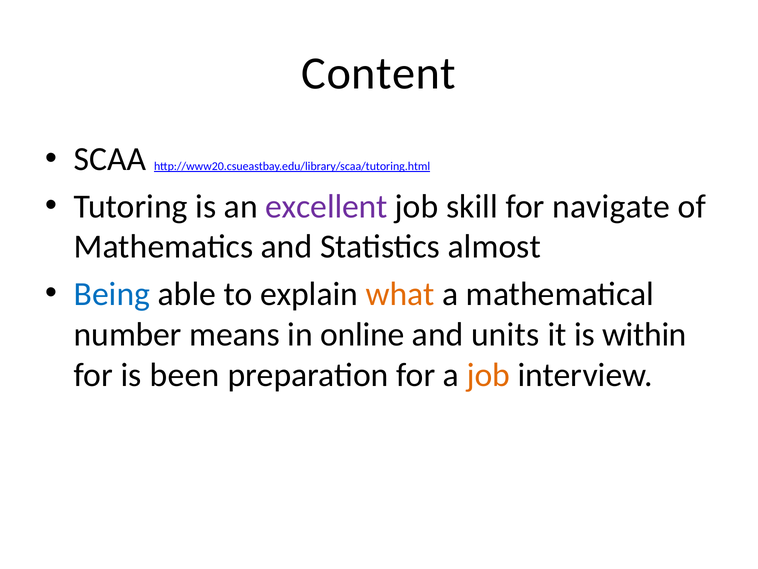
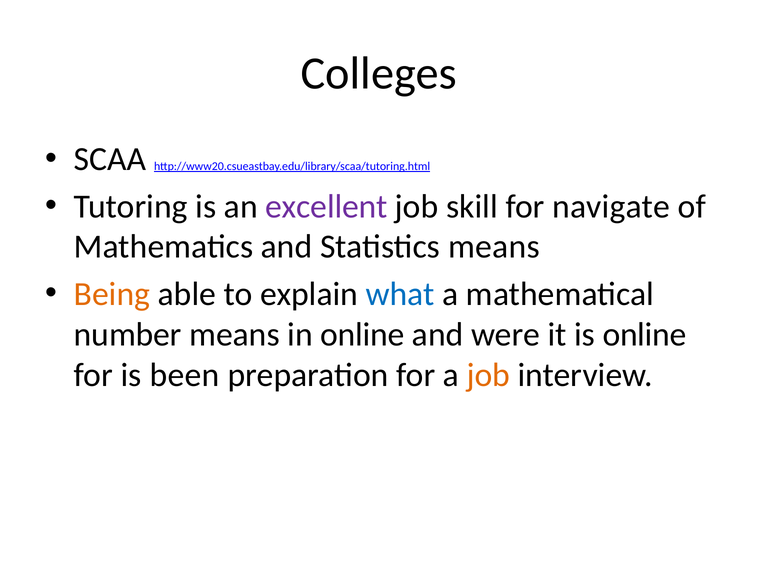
Content: Content -> Colleges
Statistics almost: almost -> means
Being colour: blue -> orange
what colour: orange -> blue
units: units -> were
is within: within -> online
